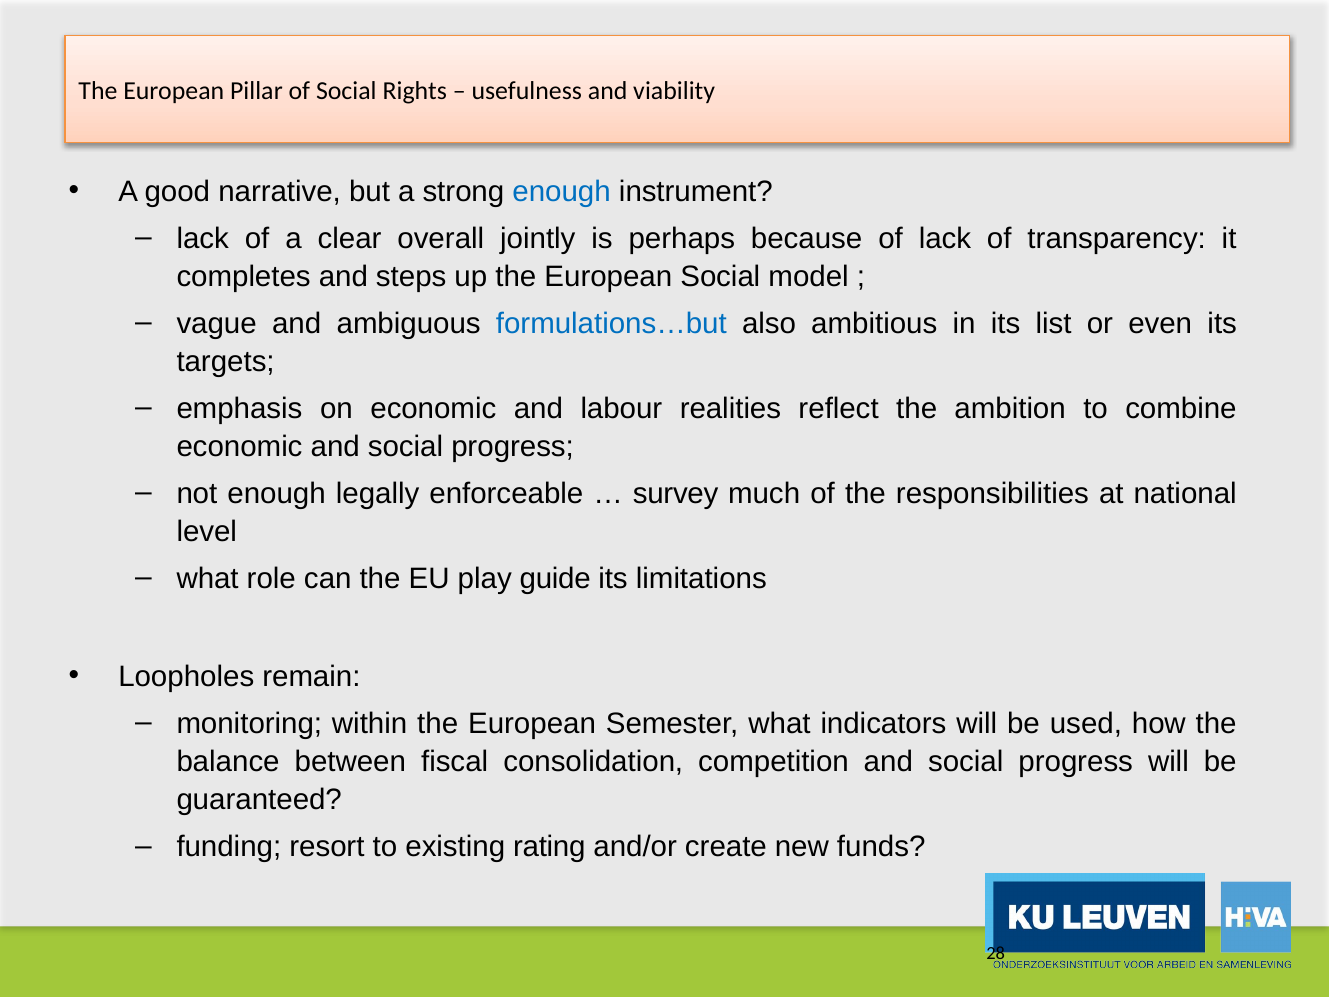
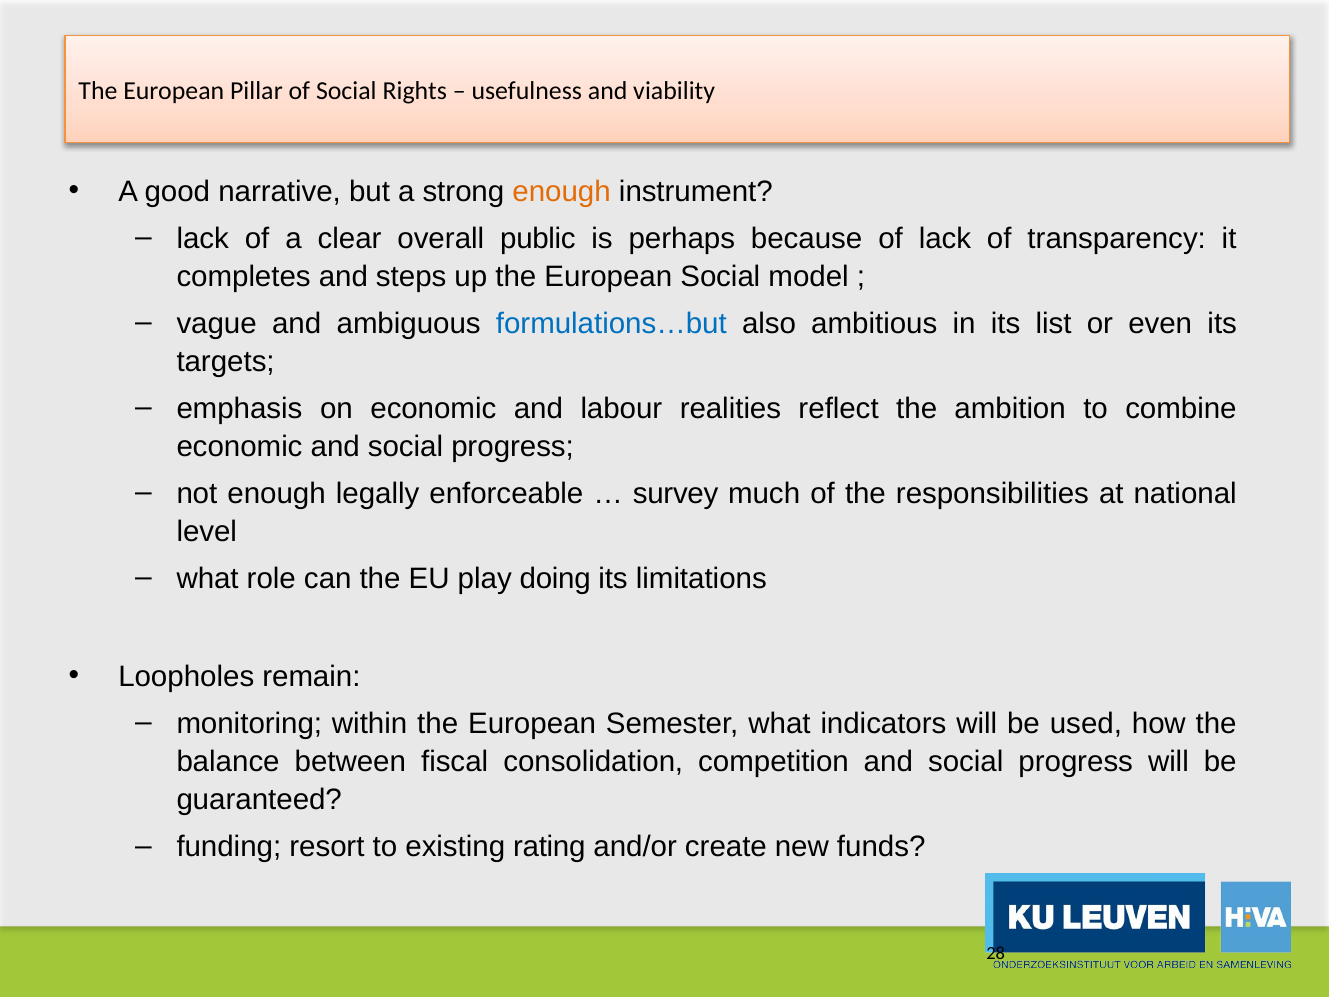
enough at (562, 191) colour: blue -> orange
jointly: jointly -> public
guide: guide -> doing
